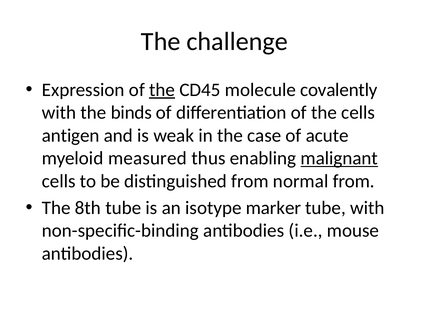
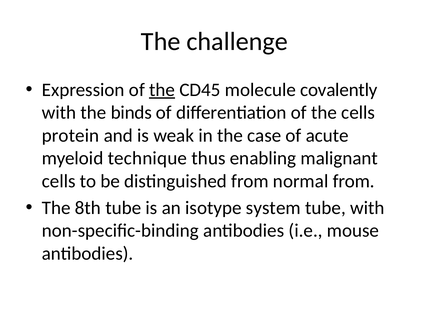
antigen: antigen -> protein
measured: measured -> technique
malignant underline: present -> none
marker: marker -> system
